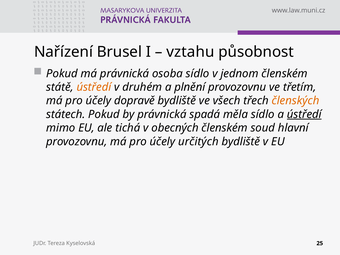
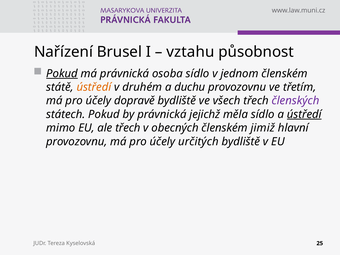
Pokud at (62, 74) underline: none -> present
plnění: plnění -> duchu
členských colour: orange -> purple
spadá: spadá -> jejichž
ale tichá: tichá -> třech
soud: soud -> jimiž
